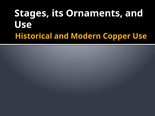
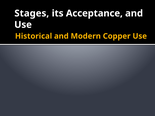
Ornaments: Ornaments -> Acceptance
